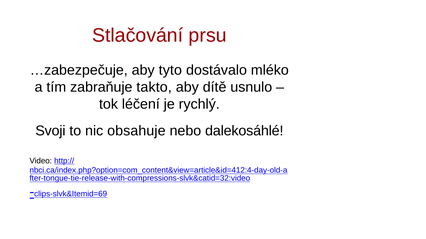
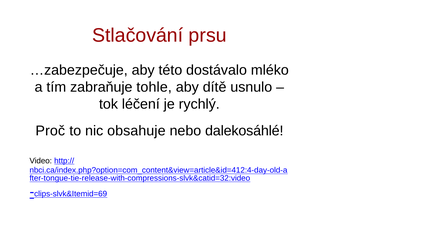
tyto: tyto -> této
takto: takto -> tohle
Svoji: Svoji -> Proč
